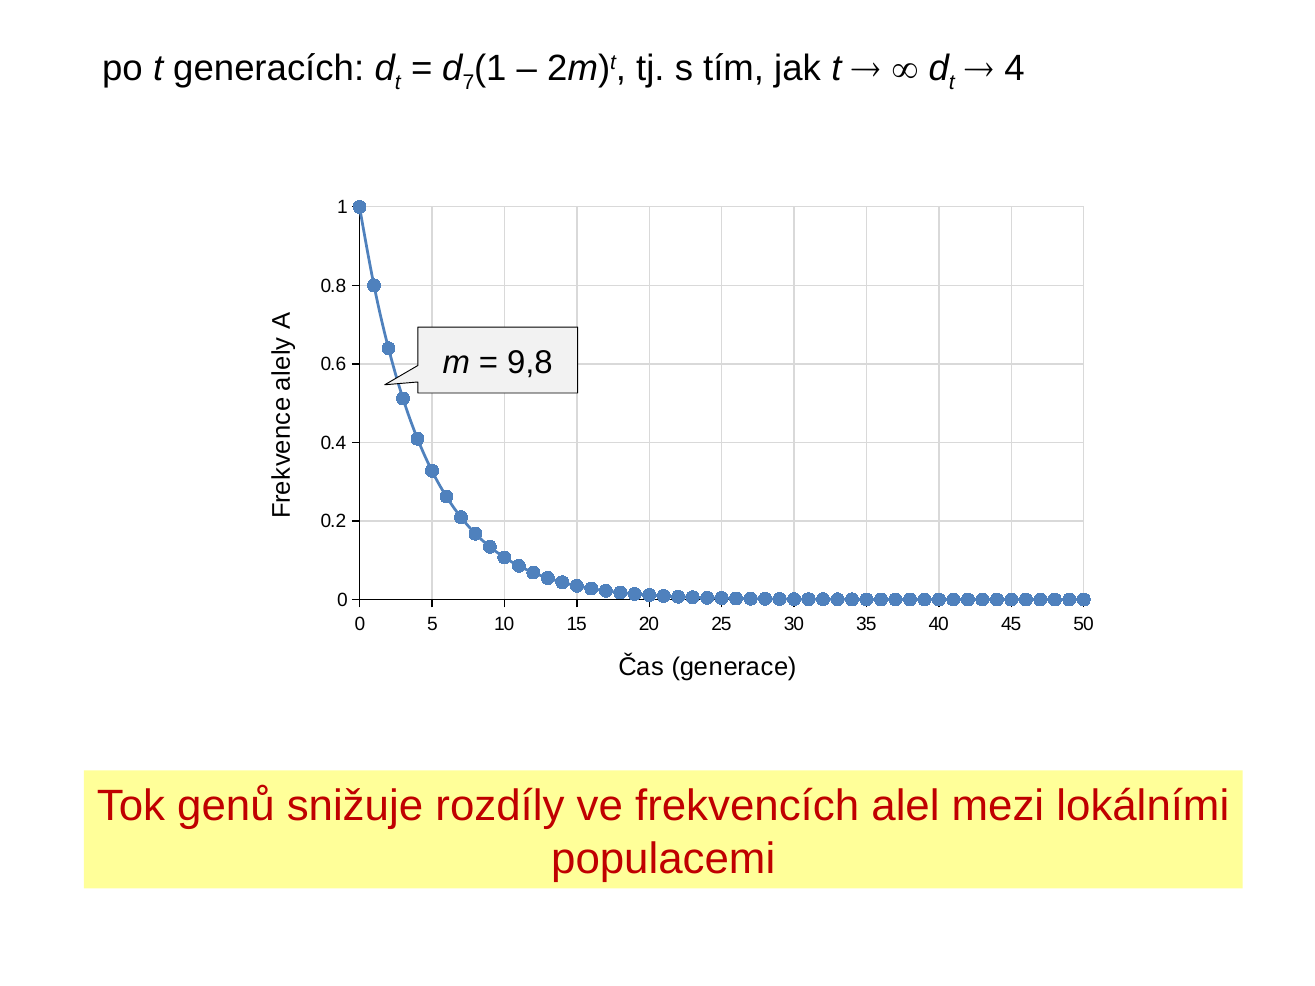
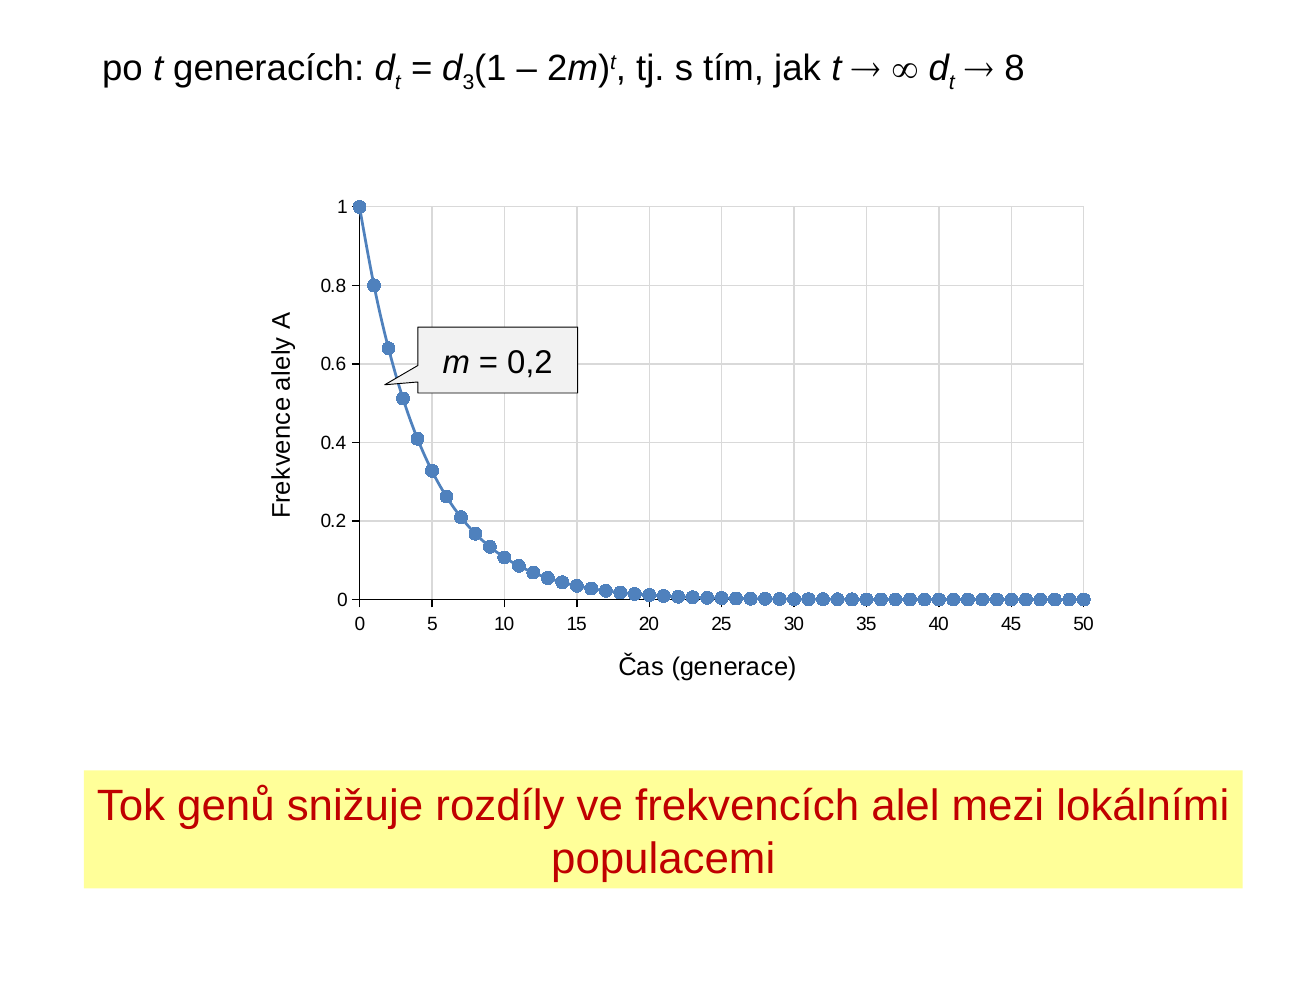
7: 7 -> 3
4: 4 -> 8
9,8: 9,8 -> 0,2
